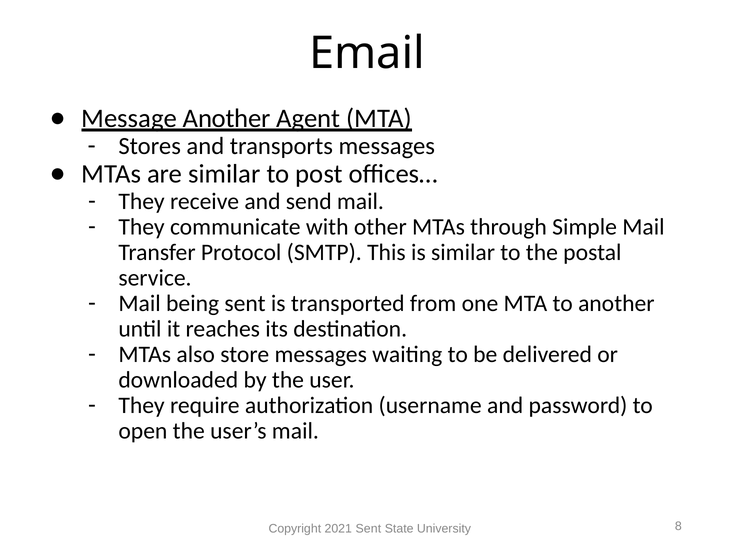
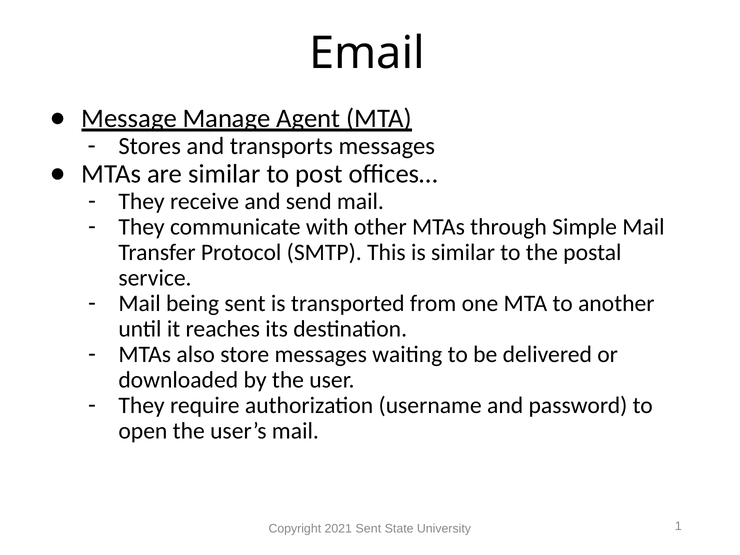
Message Another: Another -> Manage
8: 8 -> 1
